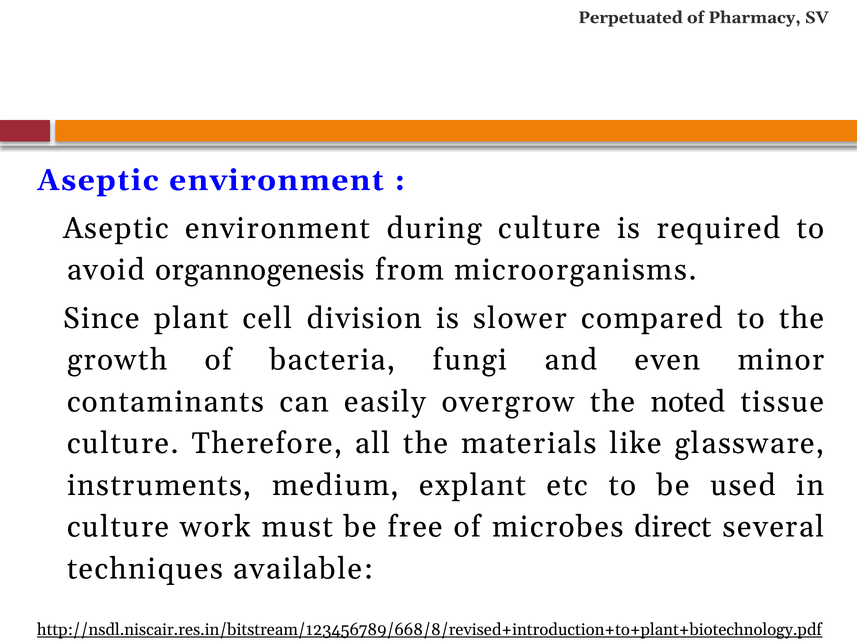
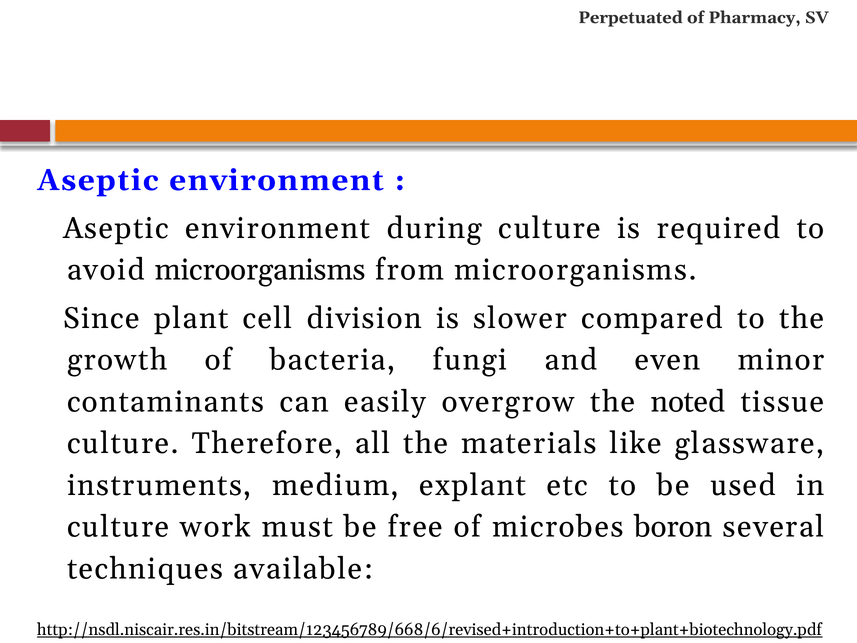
avoid organnogenesis: organnogenesis -> microorganisms
direct: direct -> boron
http://nsdl.niscair.res.in/bitstream/123456789/668/8/revised+introduction+to+plant+biotechnology.pdf: http://nsdl.niscair.res.in/bitstream/123456789/668/8/revised+introduction+to+plant+biotechnology.pdf -> http://nsdl.niscair.res.in/bitstream/123456789/668/6/revised+introduction+to+plant+biotechnology.pdf
